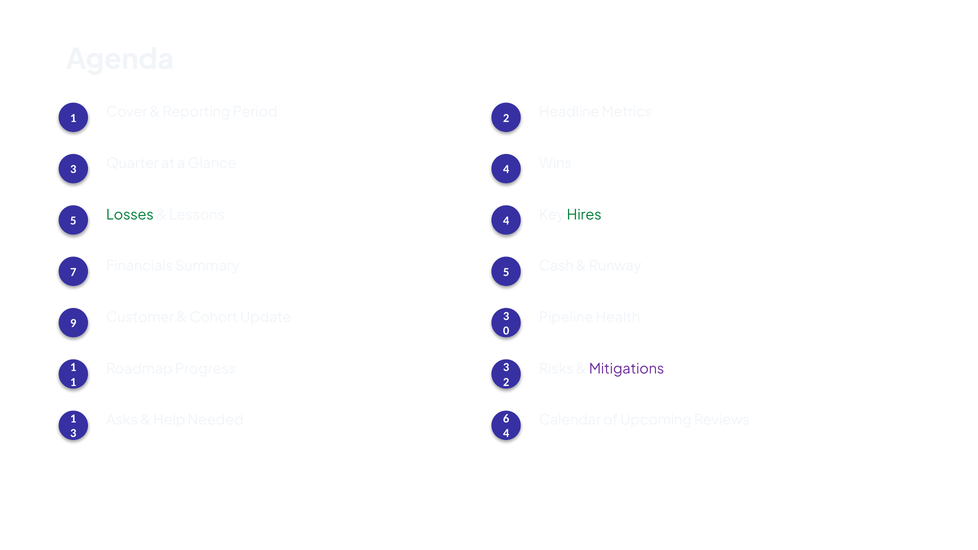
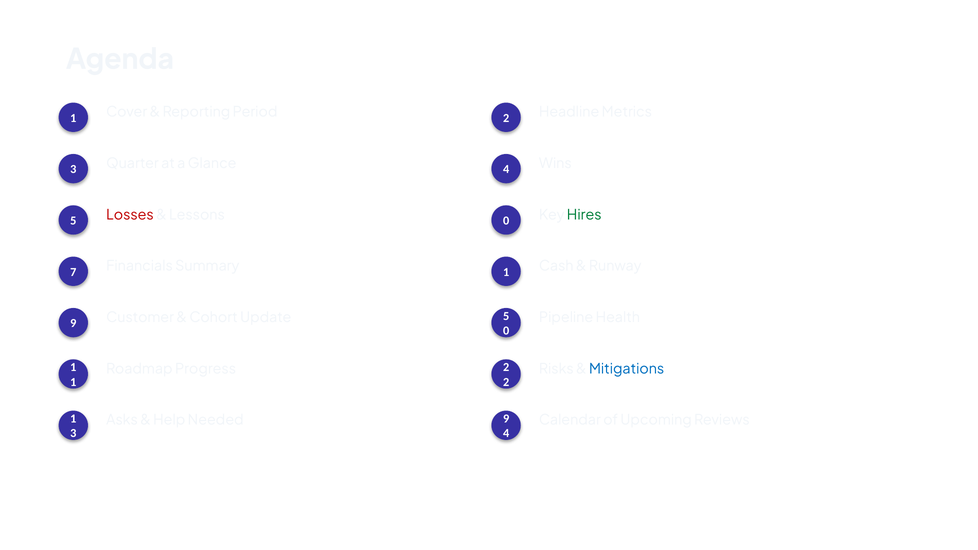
Losses colour: green -> red
Lessons 4: 4 -> 0
Summary 5: 5 -> 1
Update 3: 3 -> 5
Progress 3: 3 -> 2
Mitigations colour: purple -> blue
Needed 6: 6 -> 9
